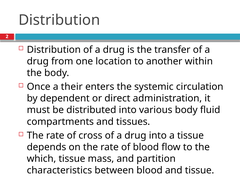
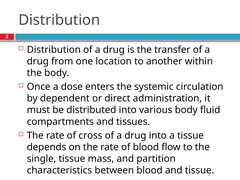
their: their -> dose
which: which -> single
